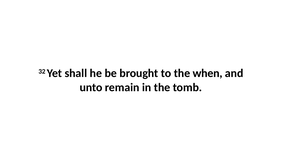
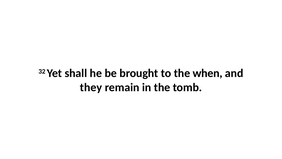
unto: unto -> they
